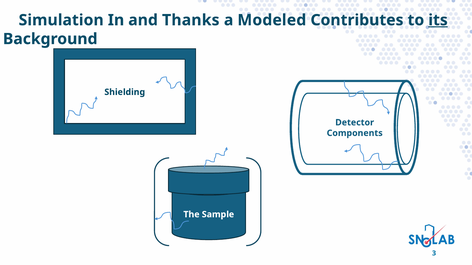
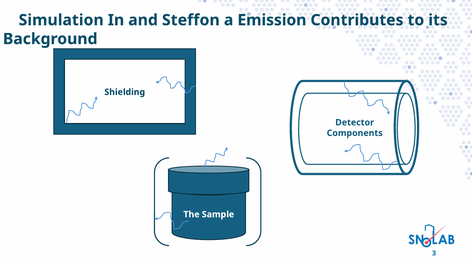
Thanks: Thanks -> Steffon
Modeled: Modeled -> Emission
its underline: present -> none
